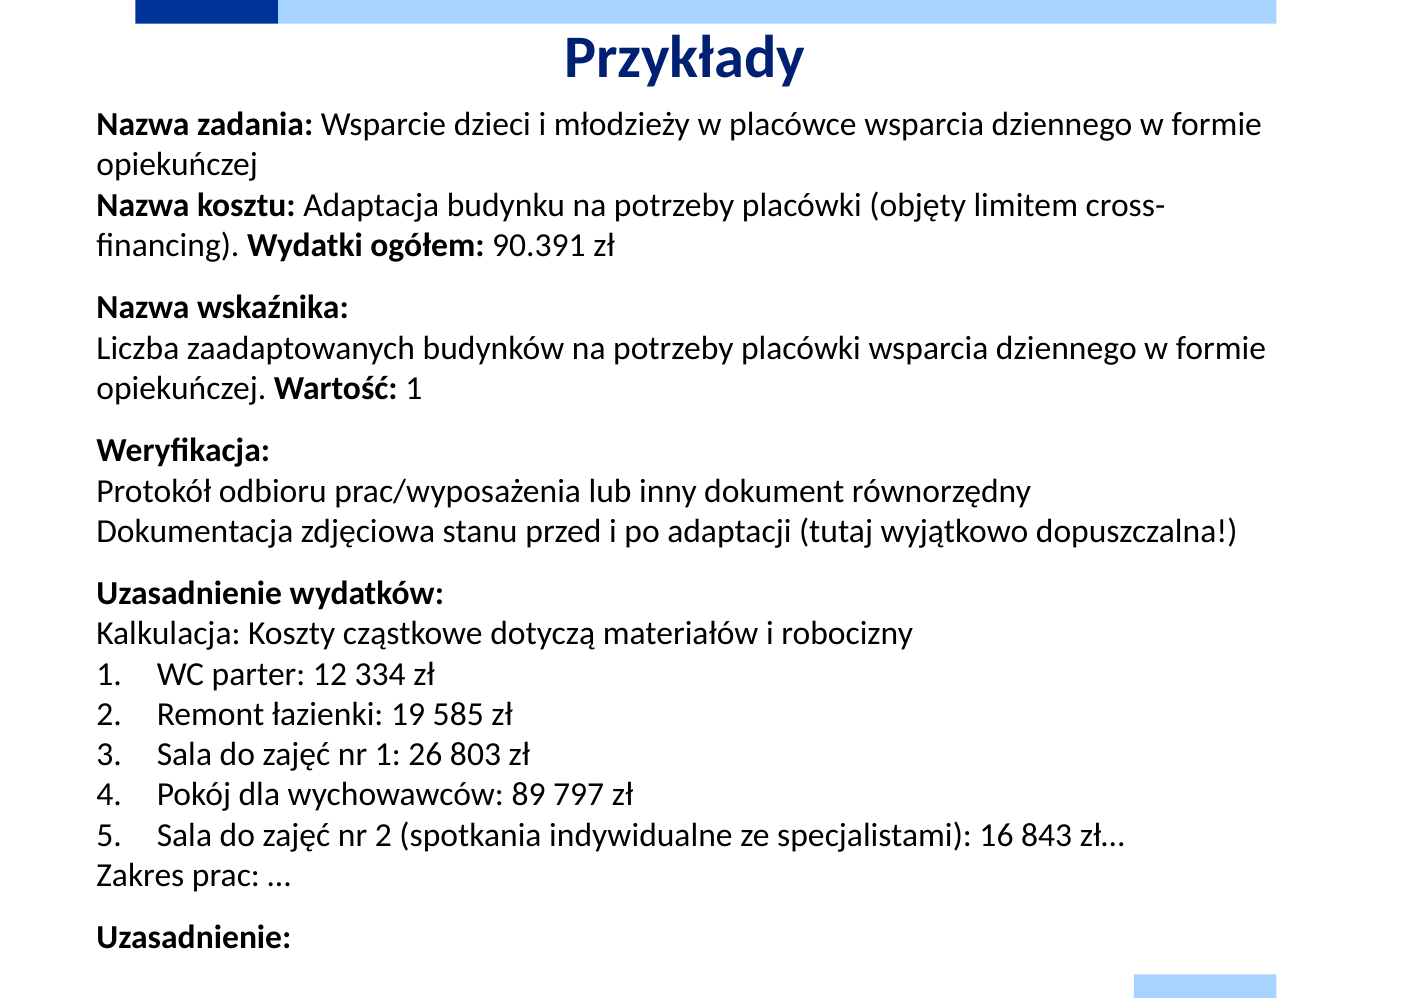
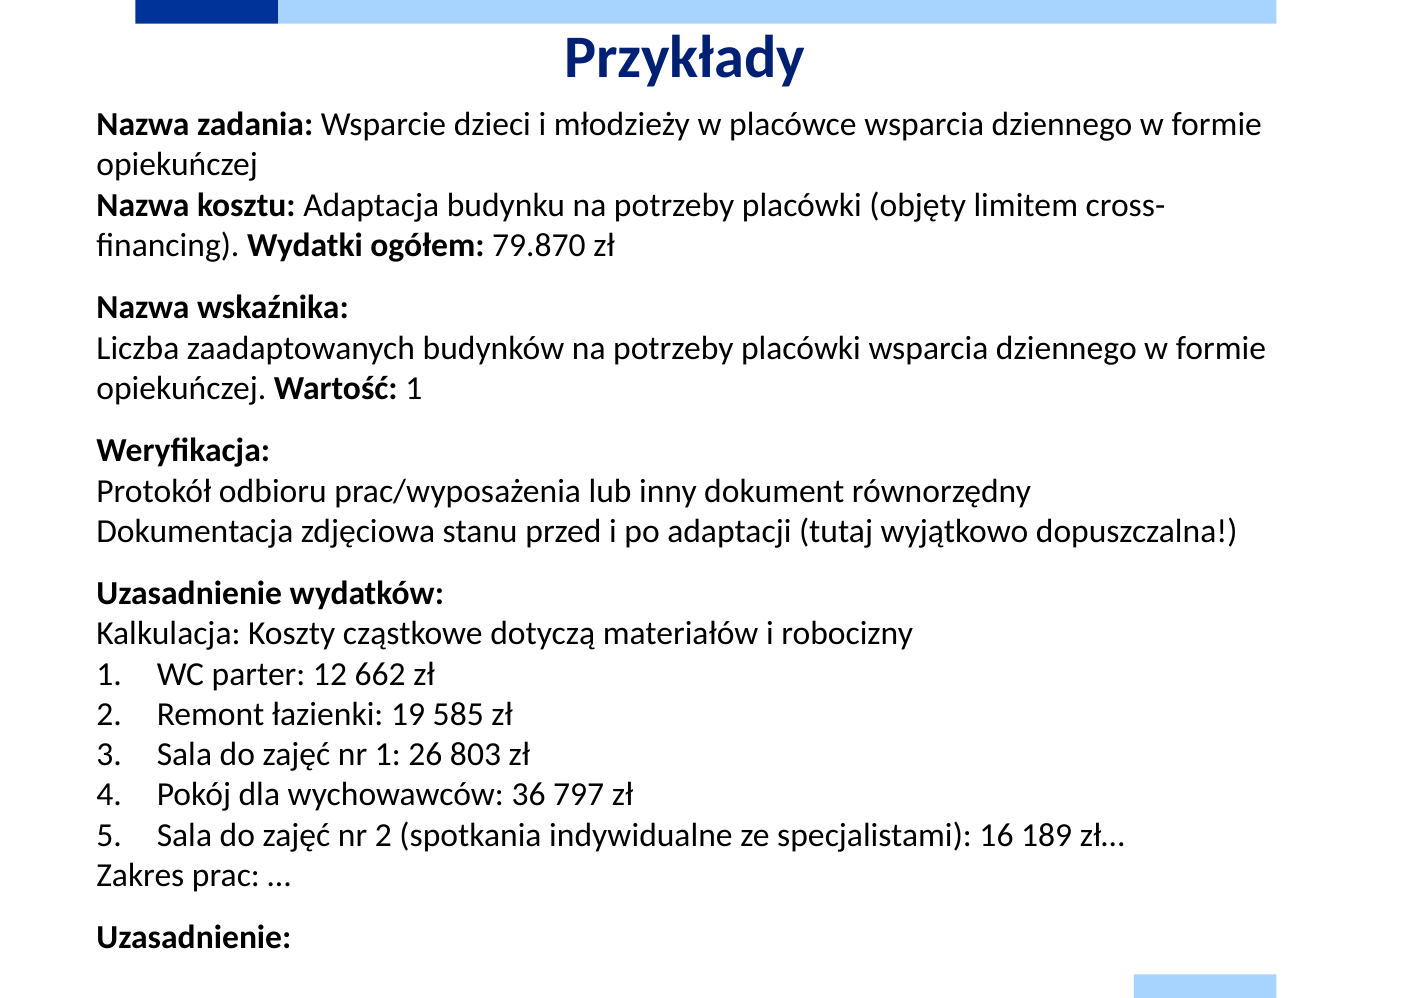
90.391: 90.391 -> 79.870
334: 334 -> 662
89: 89 -> 36
843: 843 -> 189
